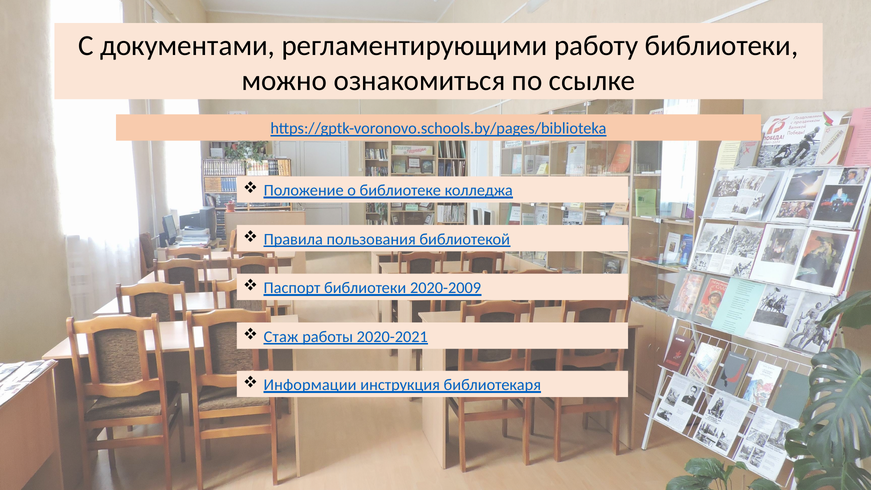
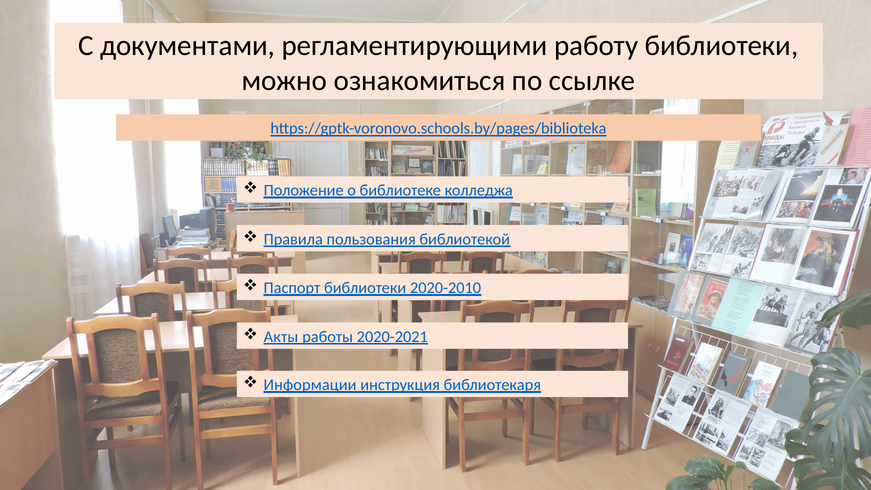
2020-2009: 2020-2009 -> 2020-2010
Стаж: Стаж -> Акты
